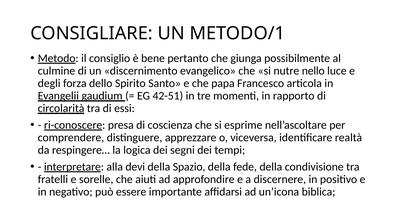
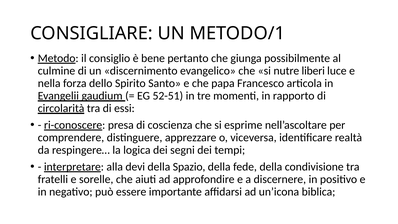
nello: nello -> liberi
degli: degli -> nella
42-51: 42-51 -> 52-51
